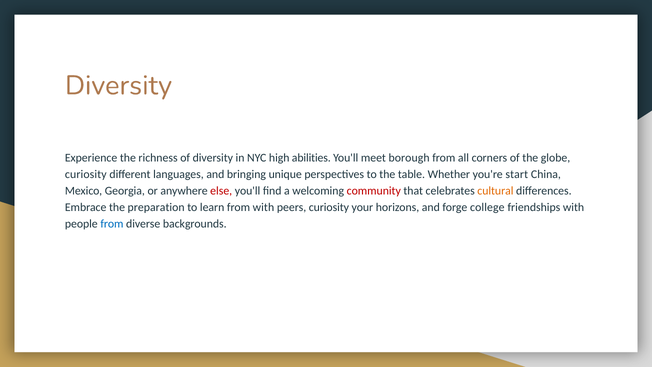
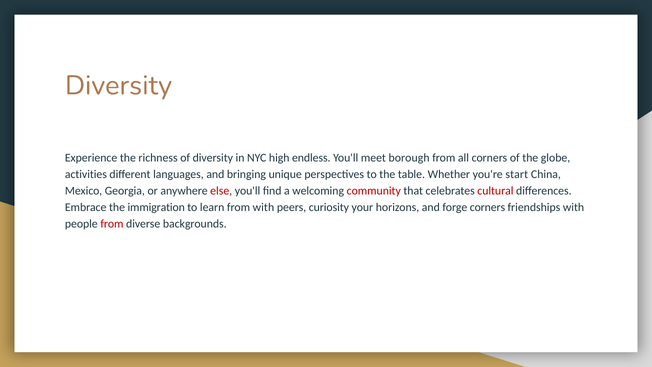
abilities: abilities -> endless
curiosity at (86, 174): curiosity -> activities
cultural colour: orange -> red
preparation: preparation -> immigration
forge college: college -> corners
from at (112, 224) colour: blue -> red
